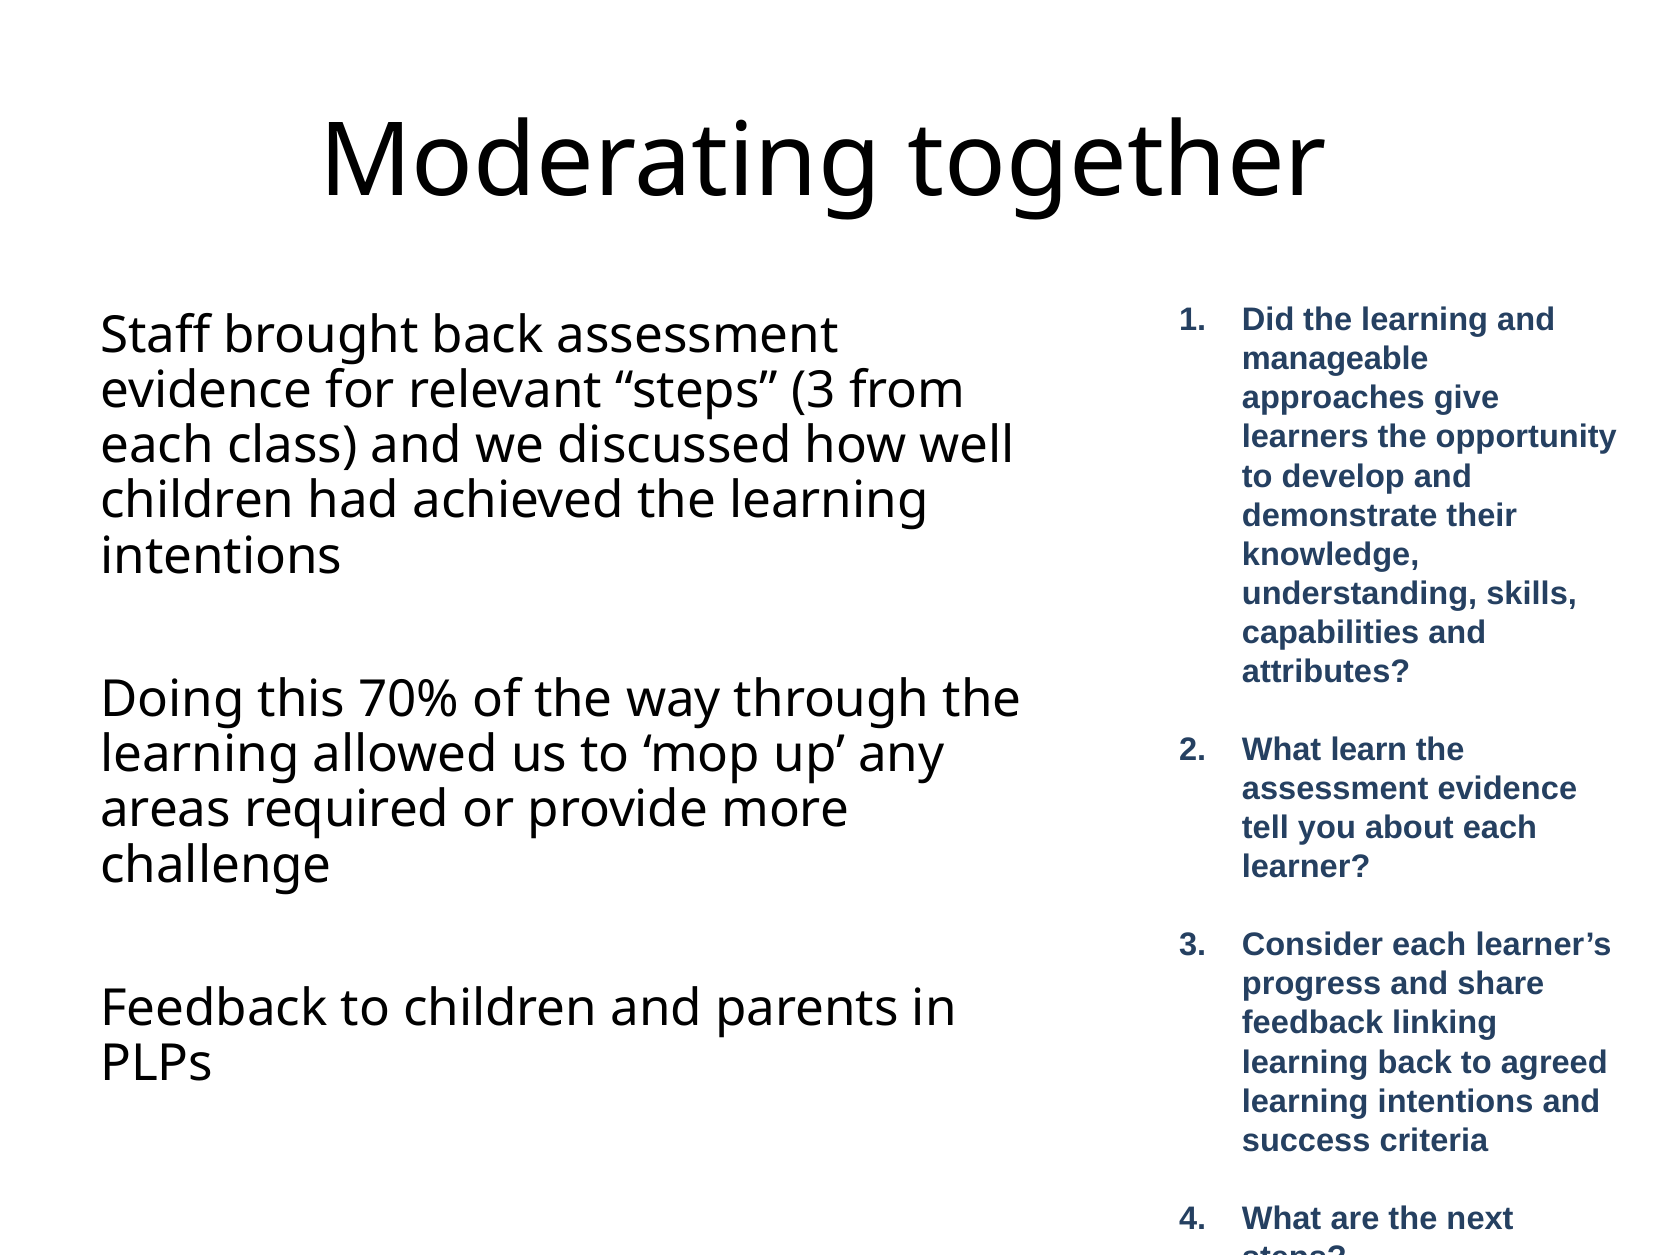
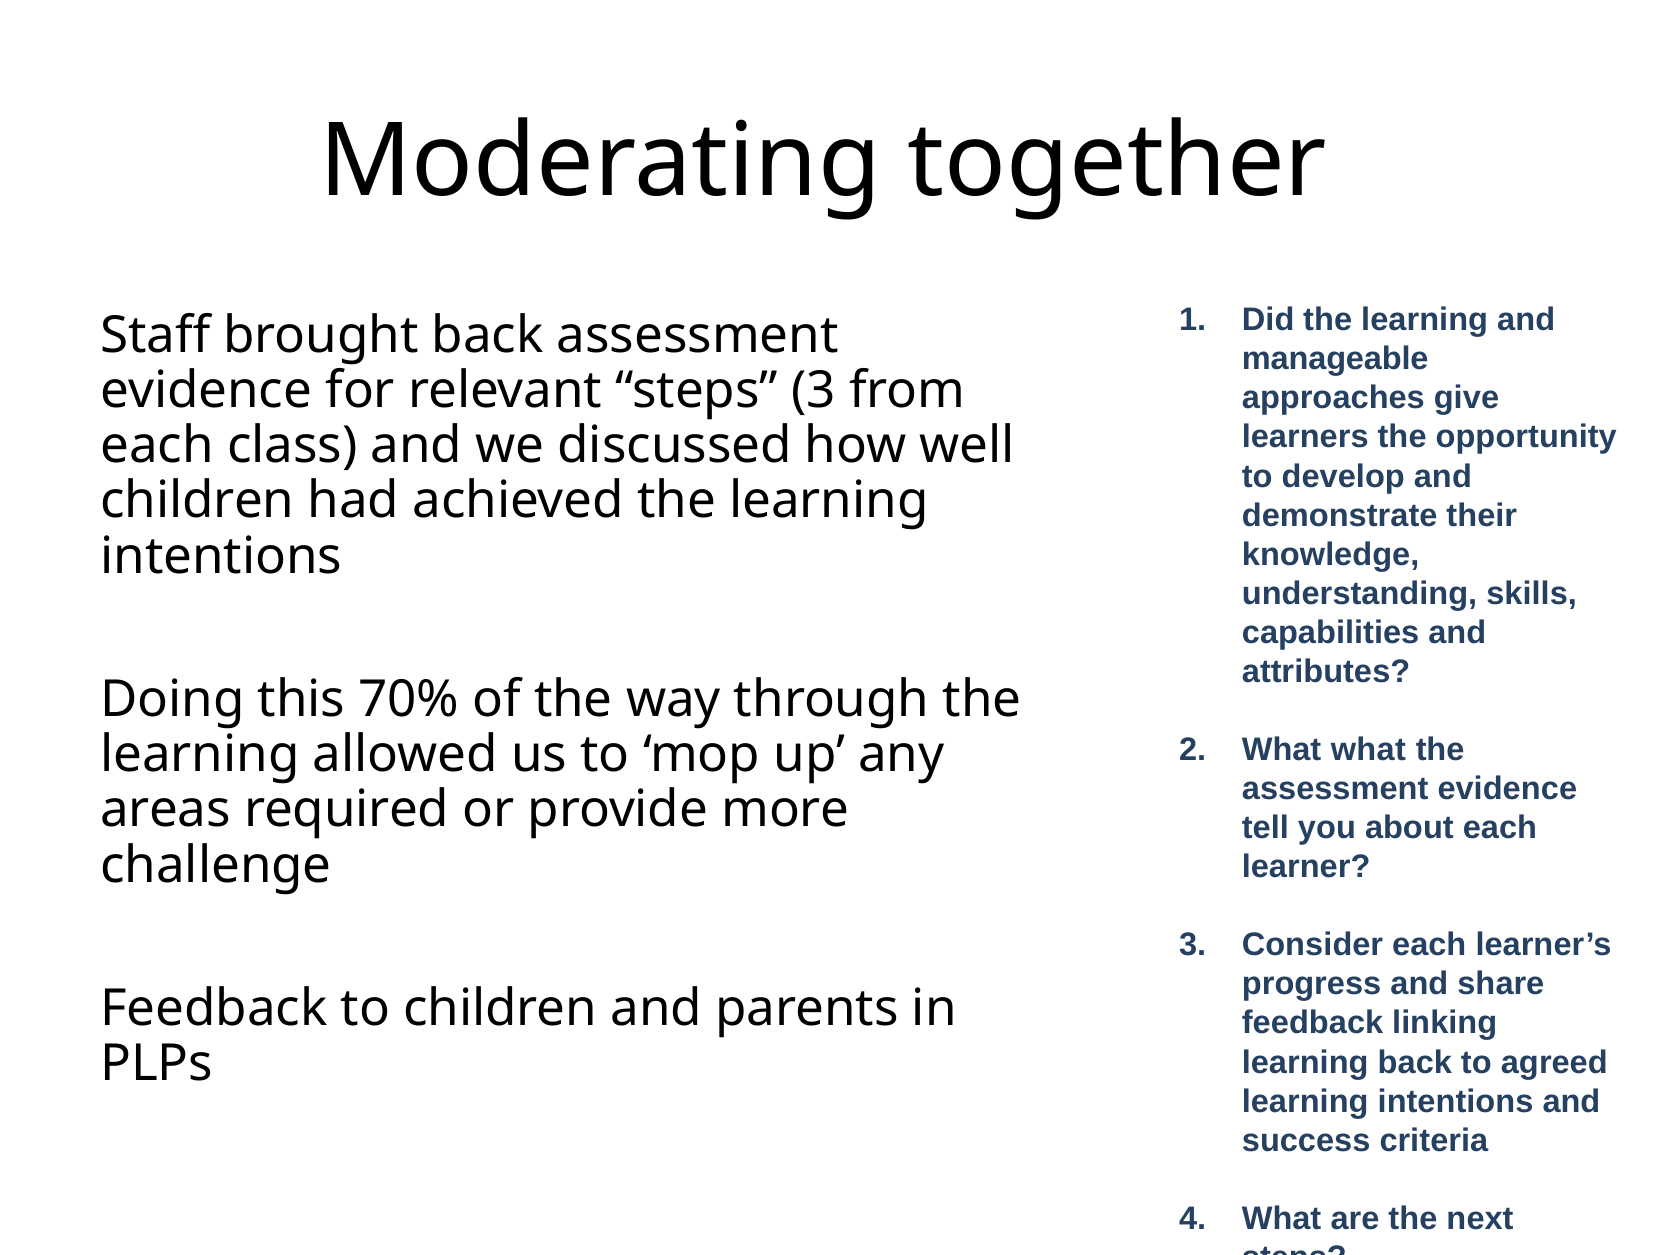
What learn: learn -> what
